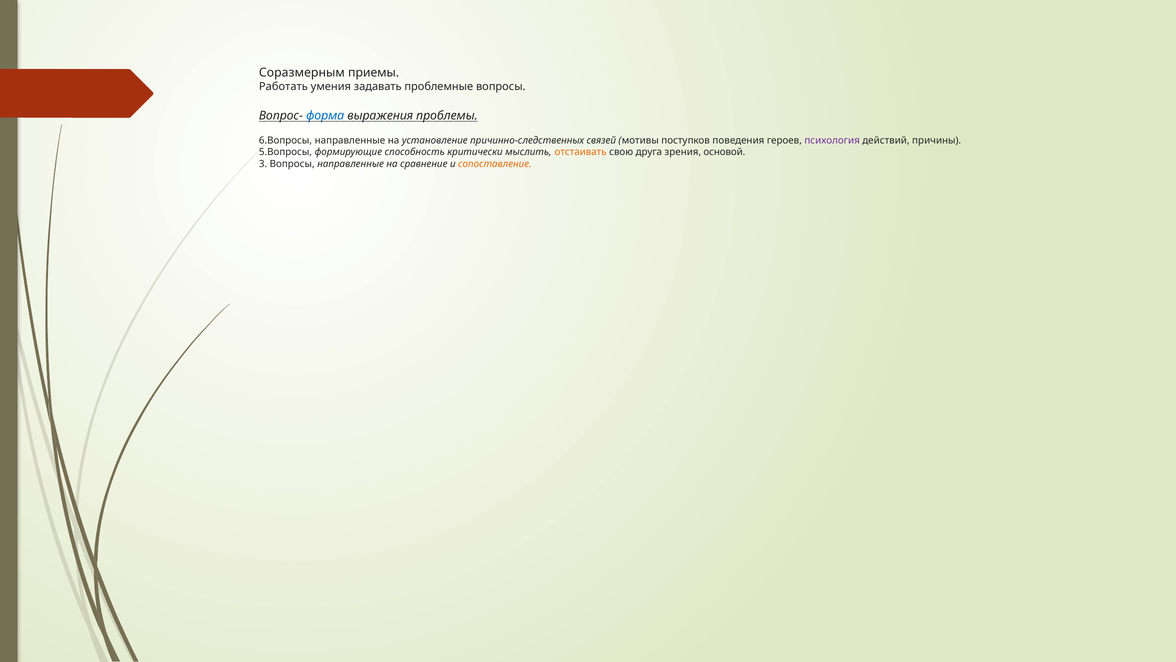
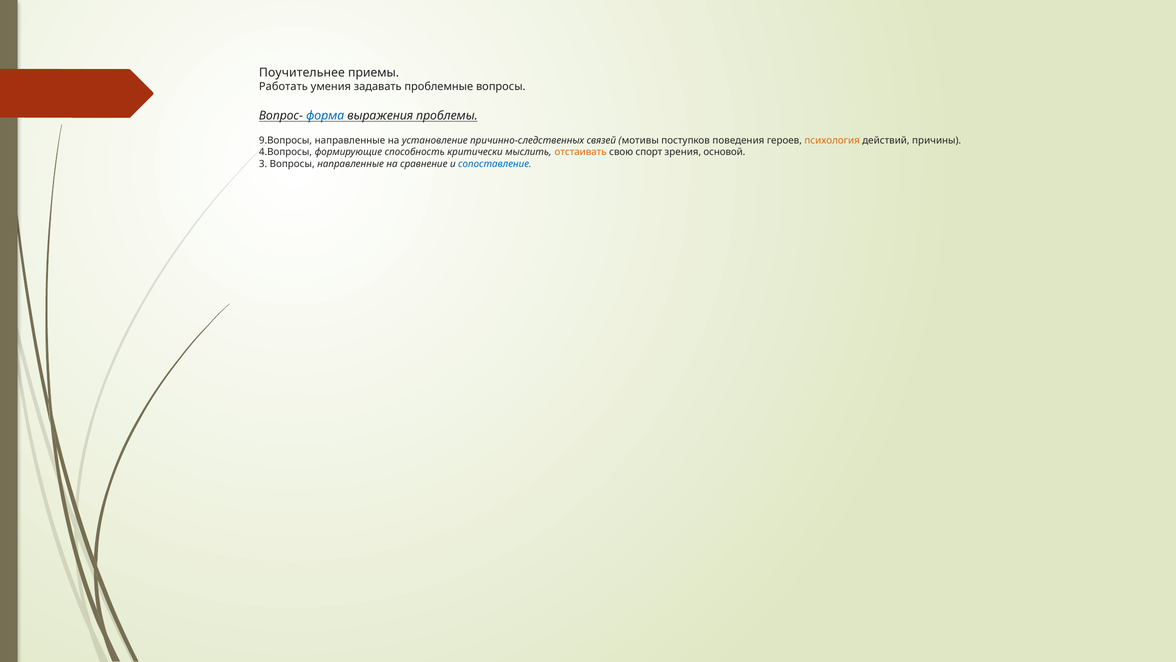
Соразмерным: Соразмерным -> Поучительнее
6.Вопросы: 6.Вопросы -> 9.Вопросы
психология colour: purple -> orange
5.Вопросы: 5.Вопросы -> 4.Вопросы
друга: друга -> спорт
сопоставление colour: orange -> blue
